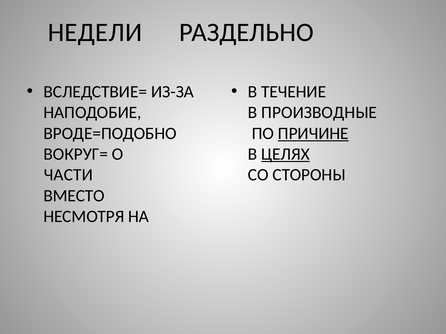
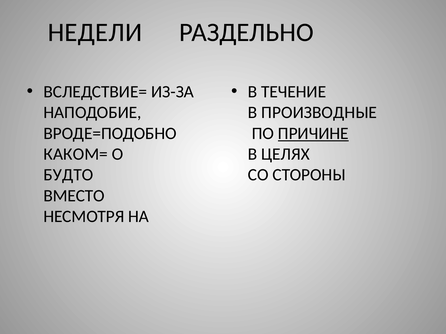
ВОКРУГ=: ВОКРУГ= -> КАКОМ=
ЦЕЛЯХ underline: present -> none
ЧАСТИ: ЧАСТИ -> БУДТО
